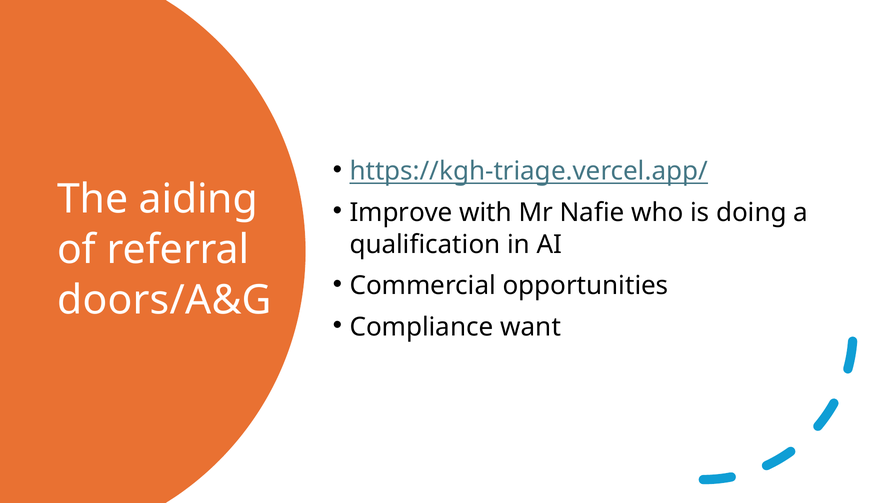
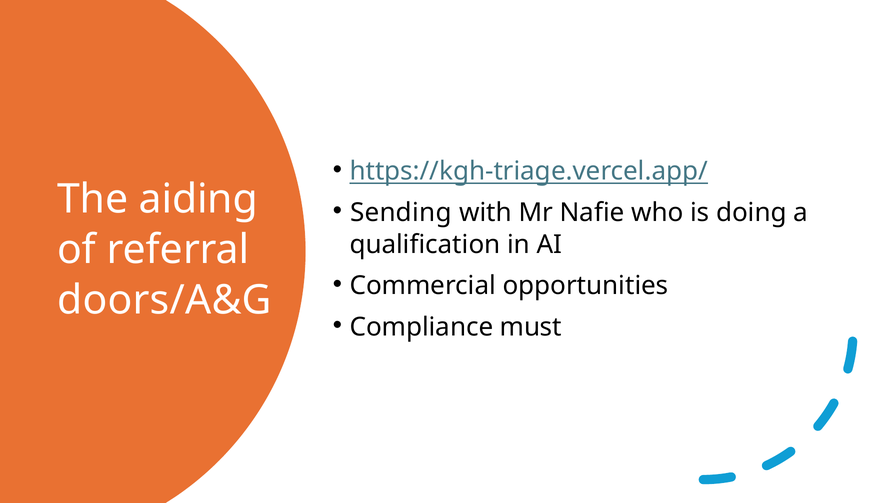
Improve: Improve -> Sending
want: want -> must
